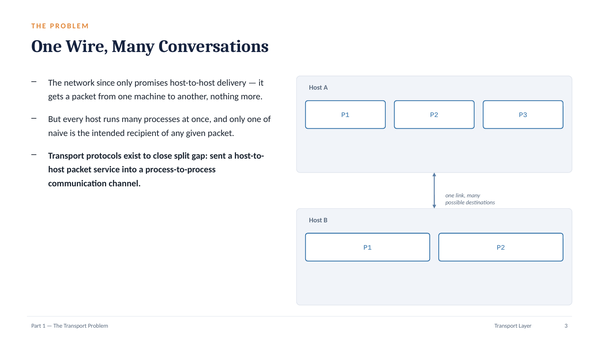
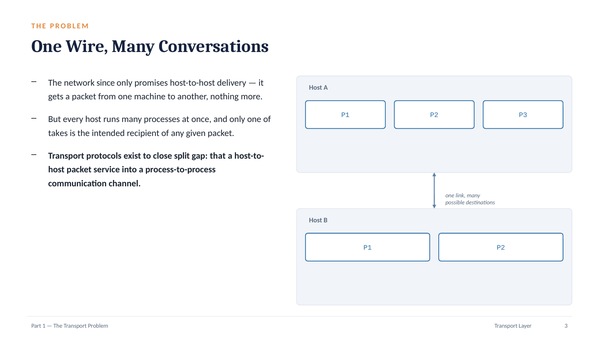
naive: naive -> takes
sent: sent -> that
